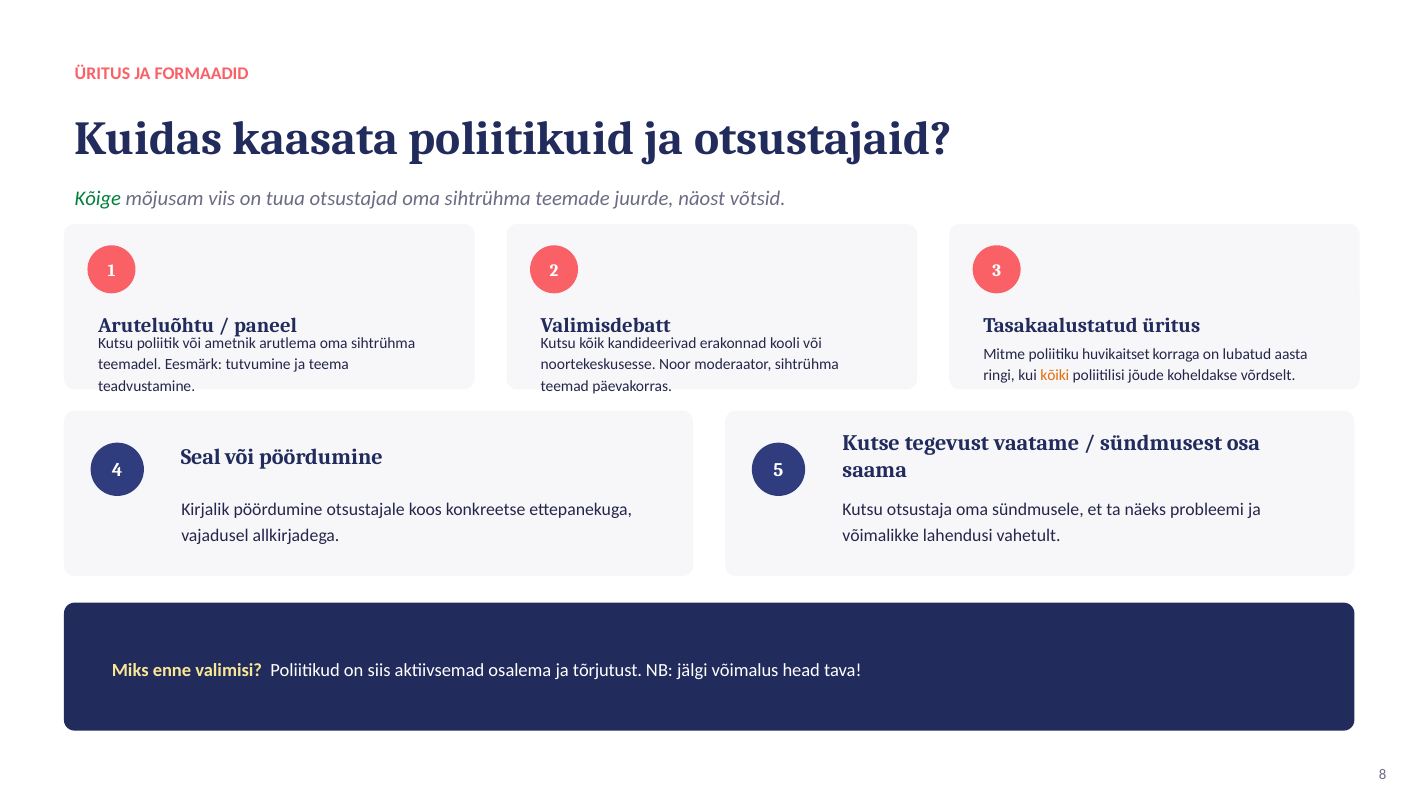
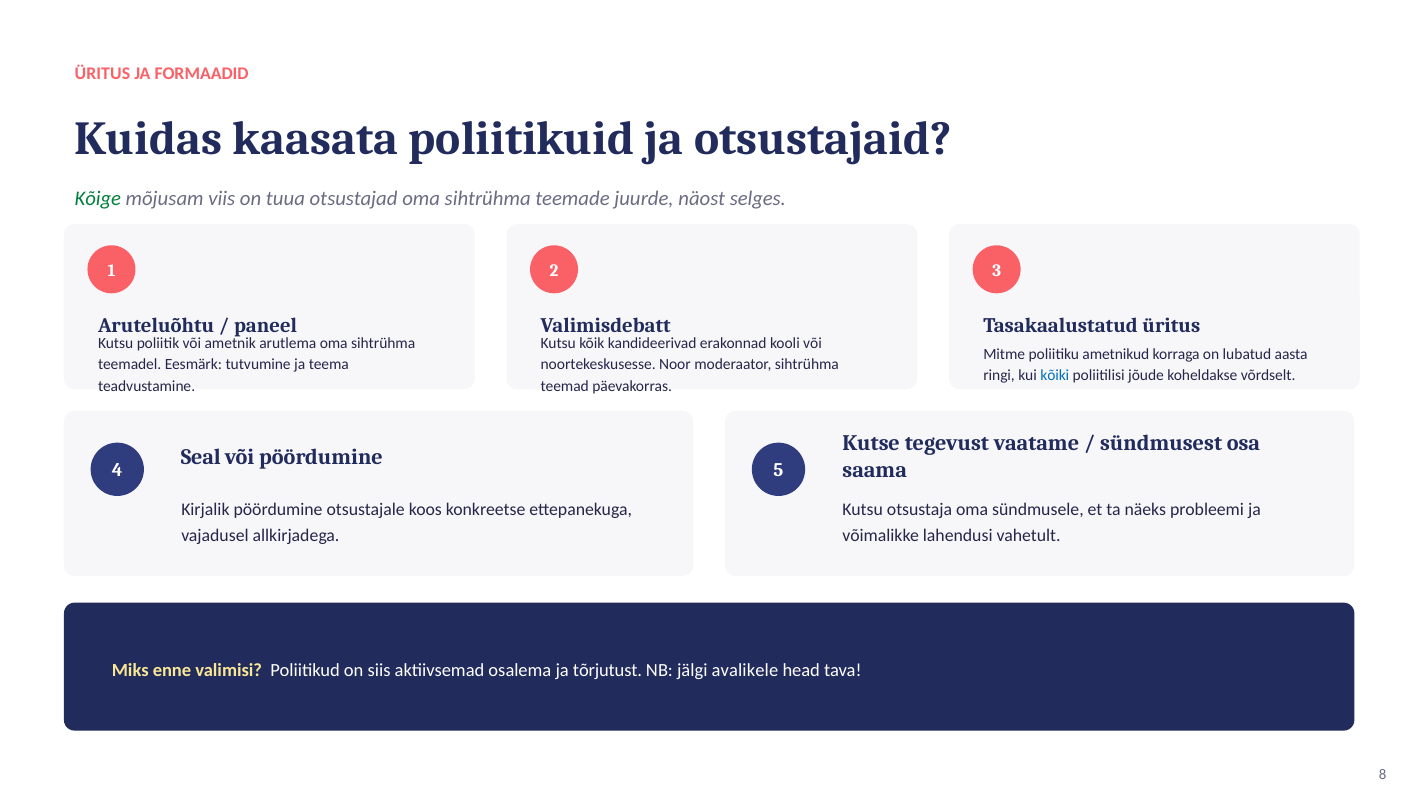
võtsid: võtsid -> selges
huvikaitset: huvikaitset -> ametnikud
kõiki colour: orange -> blue
võimalus: võimalus -> avalikele
